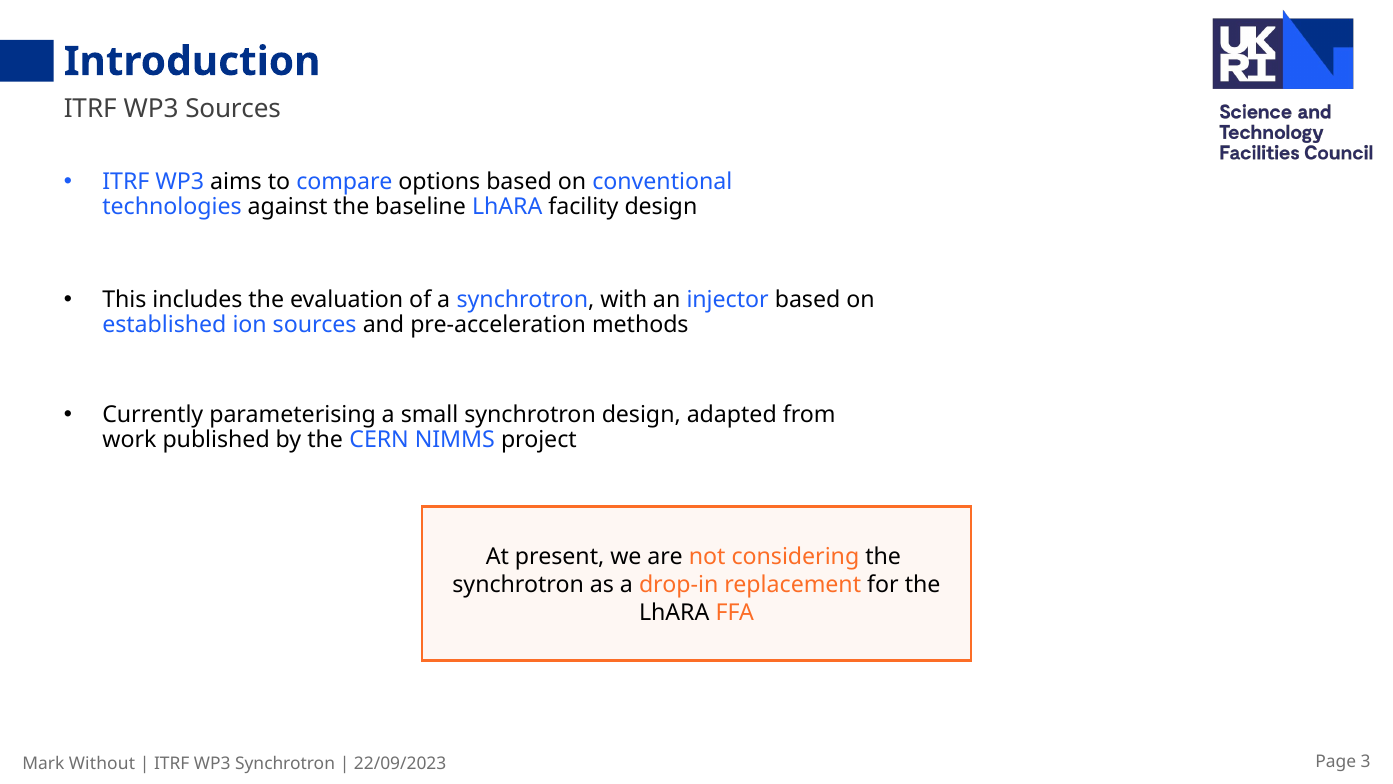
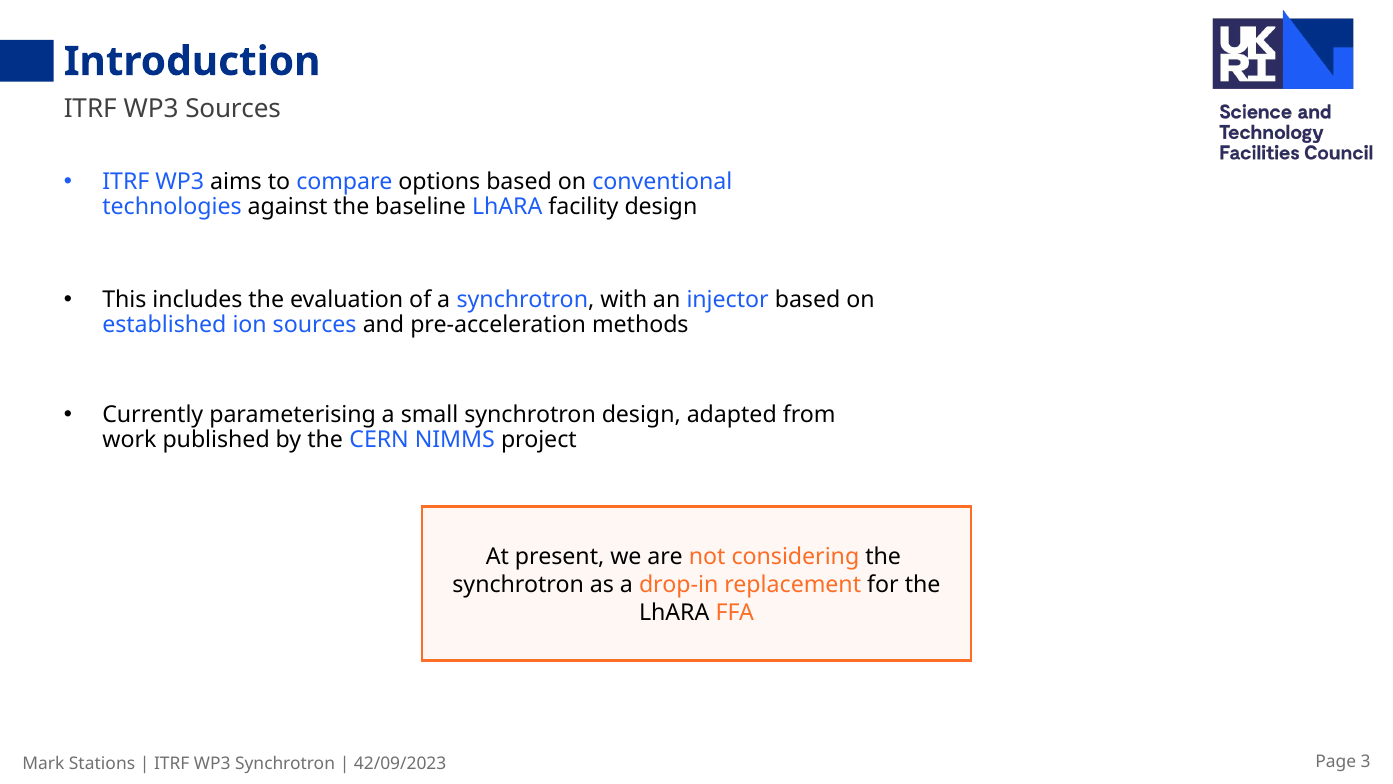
Without: Without -> Stations
22/09/2023: 22/09/2023 -> 42/09/2023
